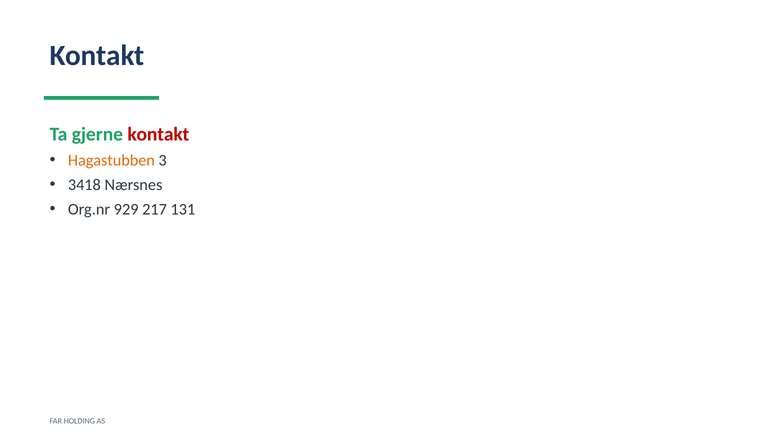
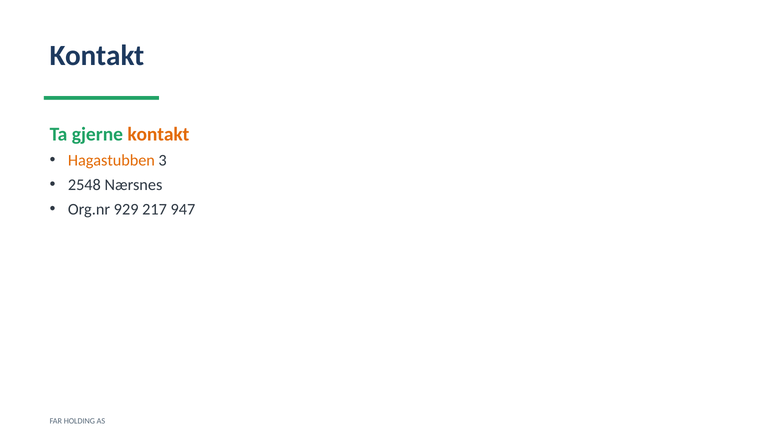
kontakt at (158, 134) colour: red -> orange
3418: 3418 -> 2548
131: 131 -> 947
